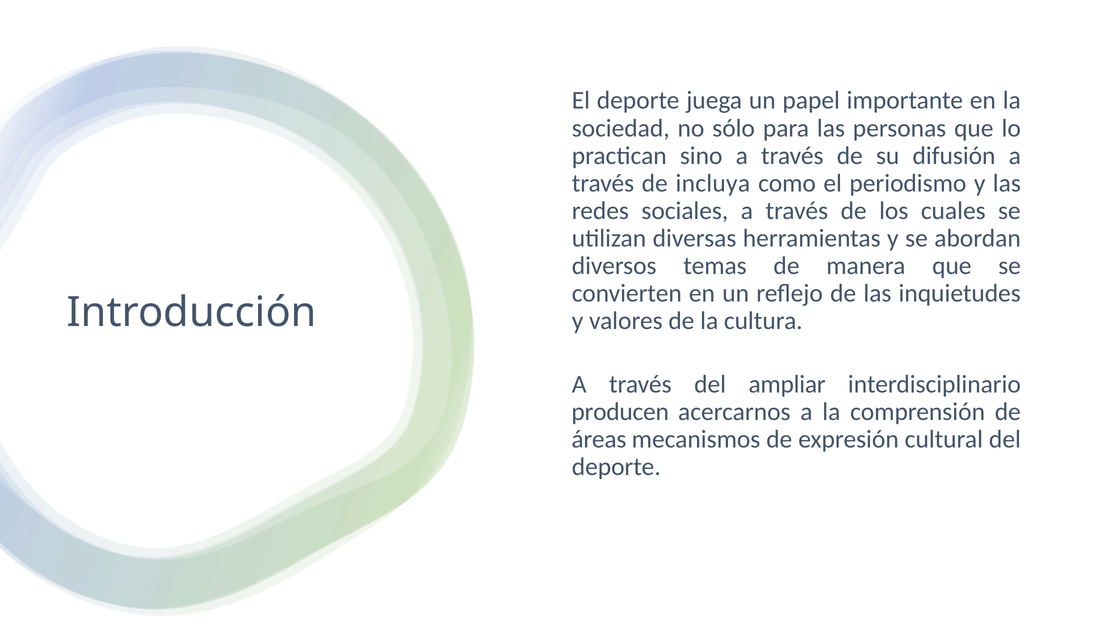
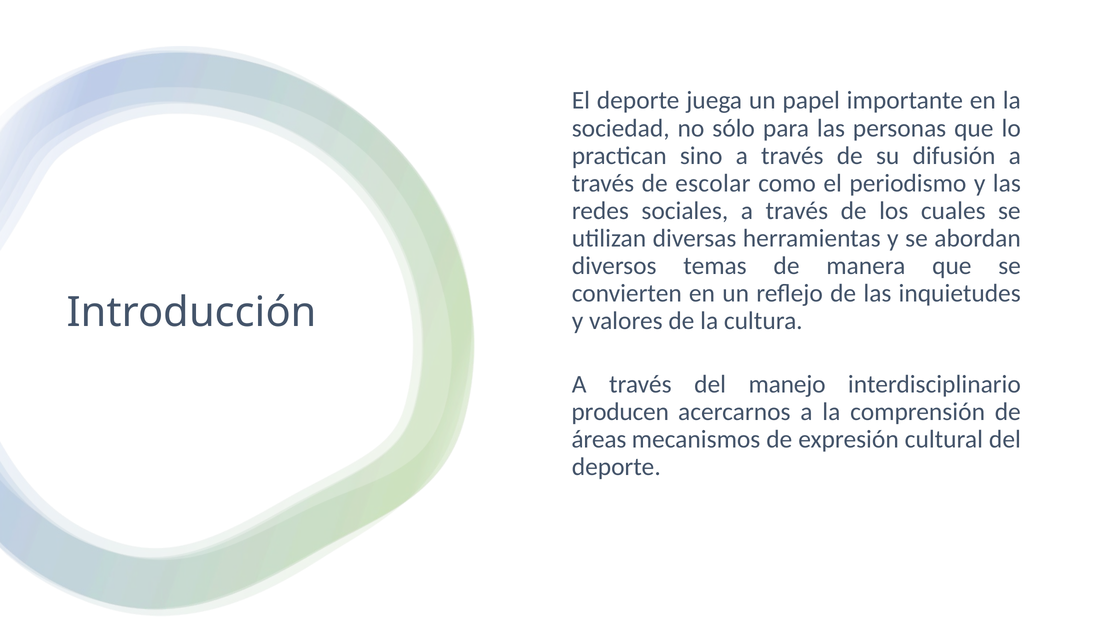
incluya: incluya -> escolar
ampliar: ampliar -> manejo
